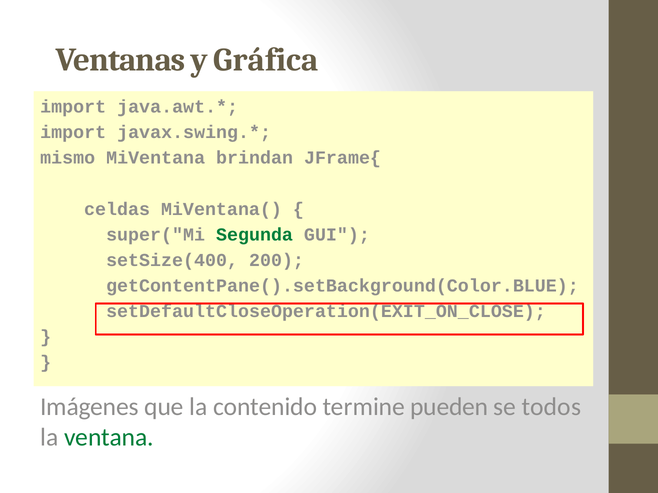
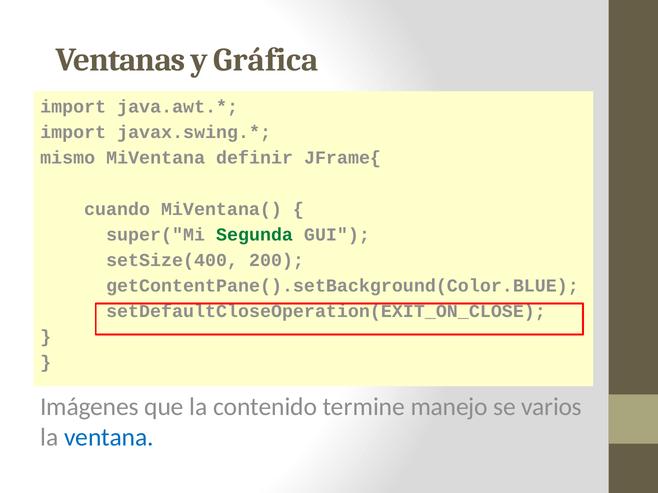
brindan: brindan -> definir
celdas: celdas -> cuando
pueden: pueden -> manejo
todos: todos -> varios
ventana colour: green -> blue
